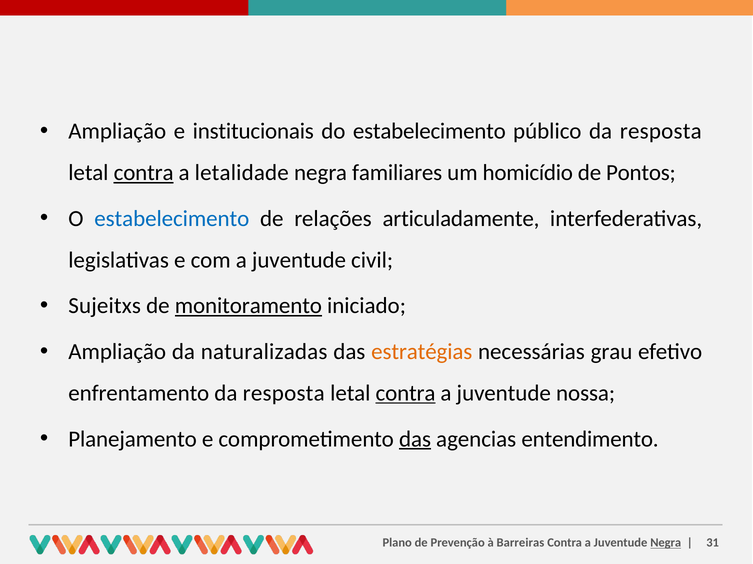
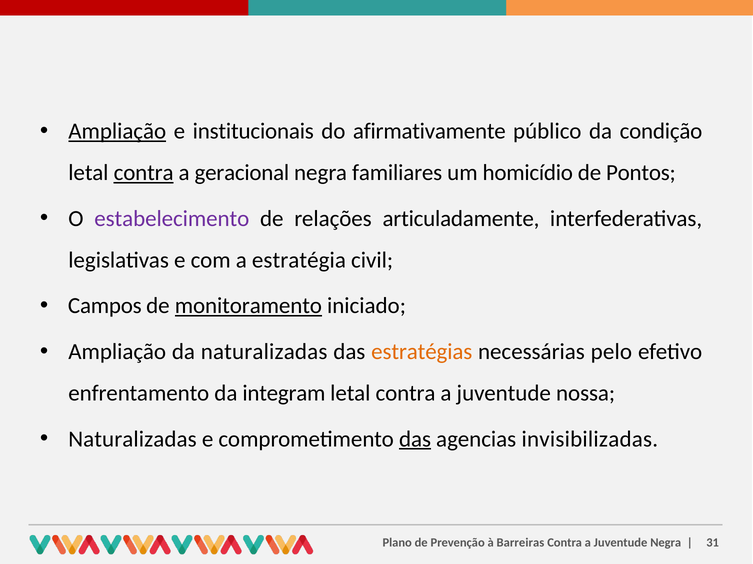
Ampliação at (117, 132) underline: none -> present
do estabelecimento: estabelecimento -> afirmativamente
público da resposta: resposta -> condição
letalidade: letalidade -> geracional
estabelecimento at (172, 219) colour: blue -> purple
com a juventude: juventude -> estratégia
Sujeitxs: Sujeitxs -> Campos
grau: grau -> pelo
enfrentamento da resposta: resposta -> integram
contra at (406, 394) underline: present -> none
Planejamento at (133, 440): Planejamento -> Naturalizadas
entendimento: entendimento -> invisibilizadas
Negra at (666, 544) underline: present -> none
